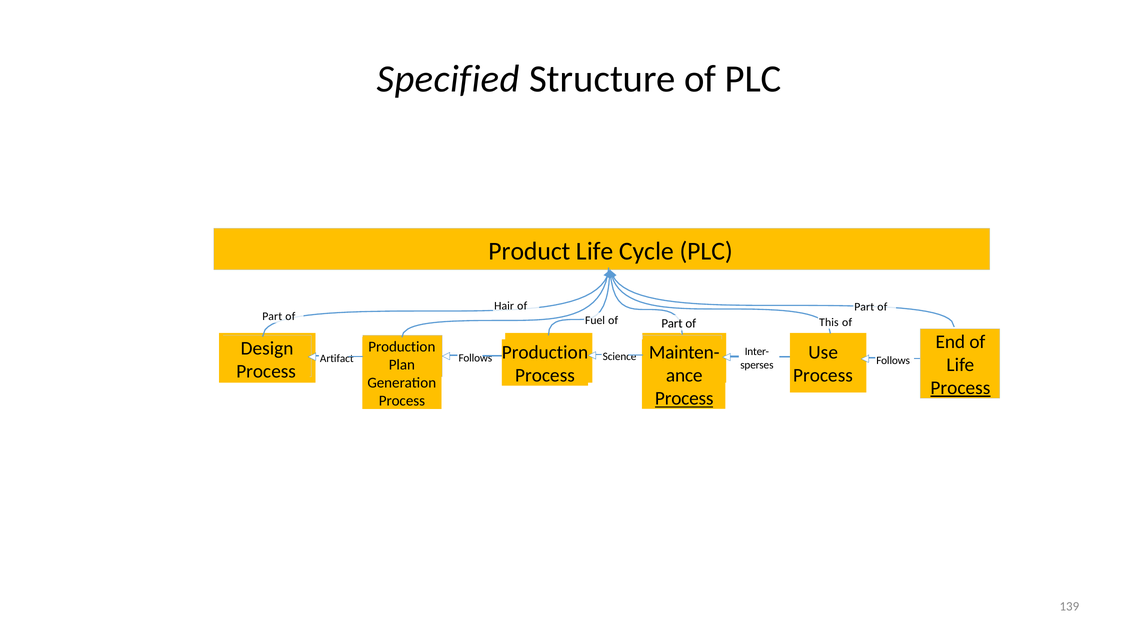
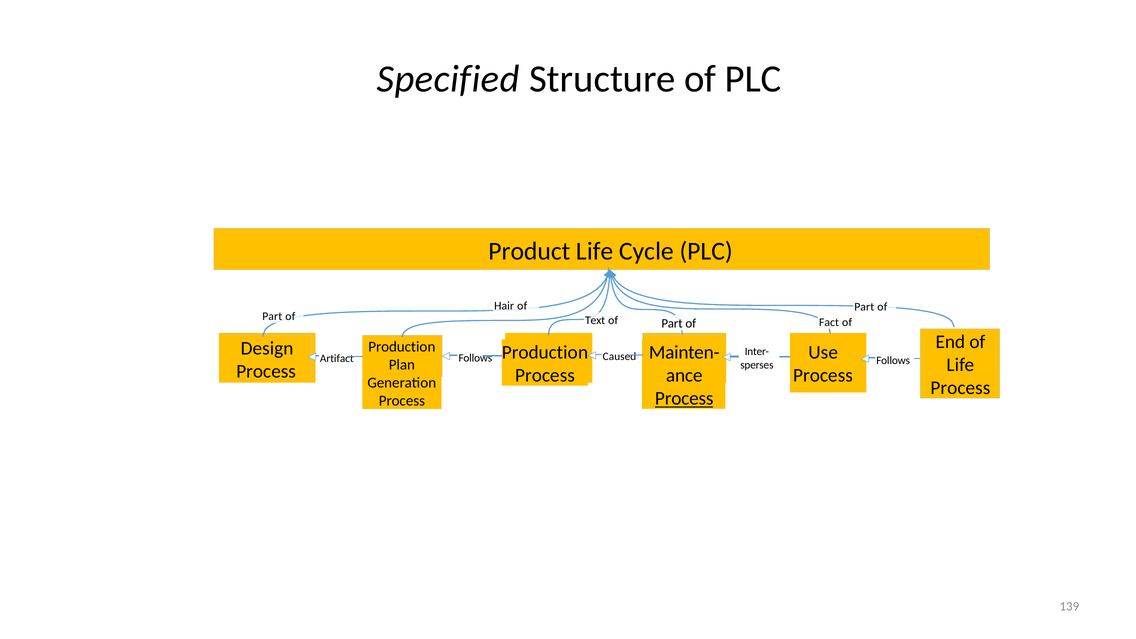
Fuel: Fuel -> Text
This: This -> Fact
Science: Science -> Caused
Process at (960, 388) underline: present -> none
